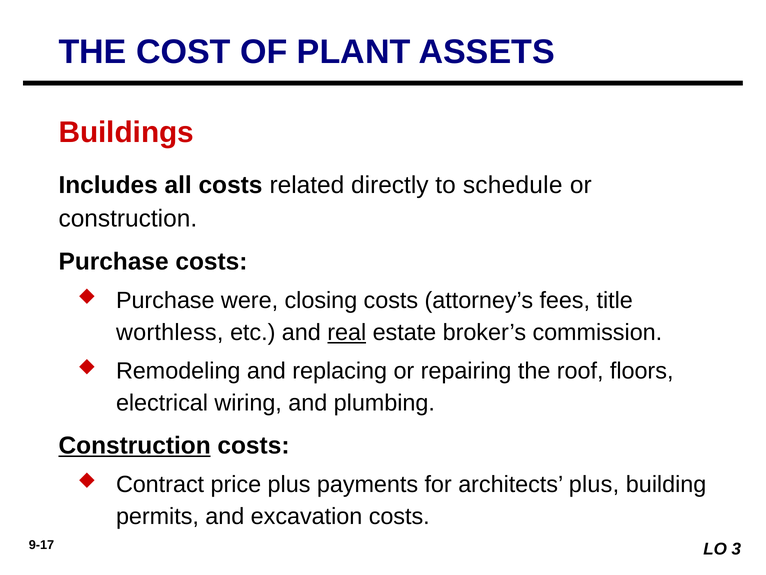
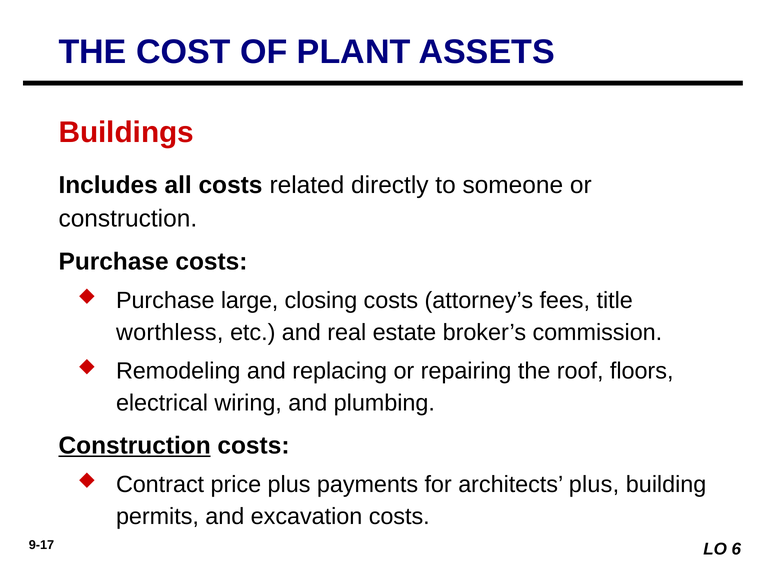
schedule: schedule -> someone
were: were -> large
real underline: present -> none
3: 3 -> 6
